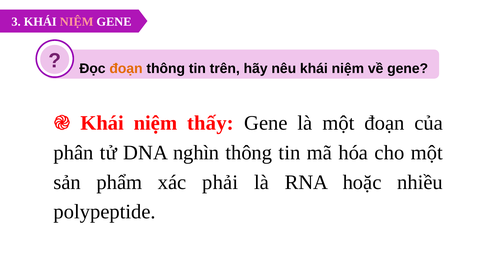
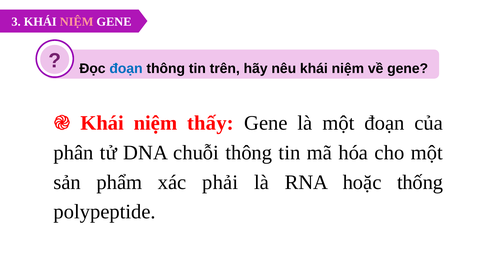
đoạn at (126, 69) colour: orange -> blue
nghìn: nghìn -> chuỗi
nhiều: nhiều -> thống
